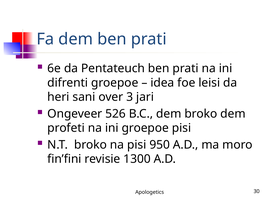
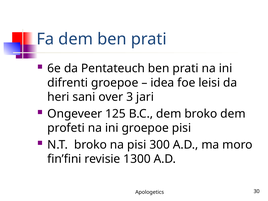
526: 526 -> 125
950: 950 -> 300
